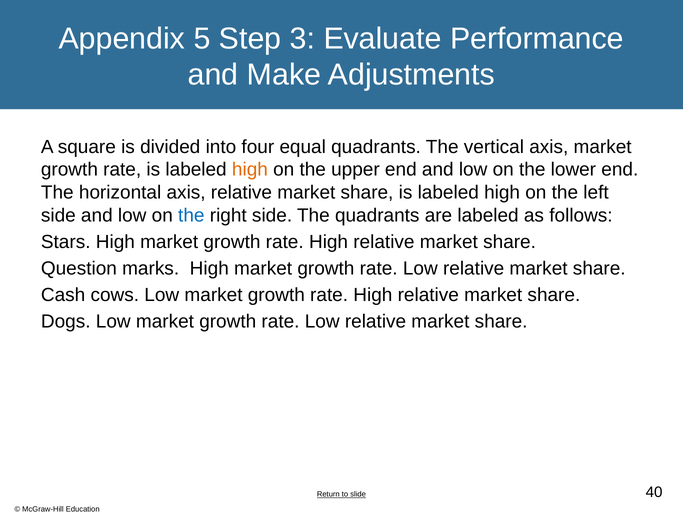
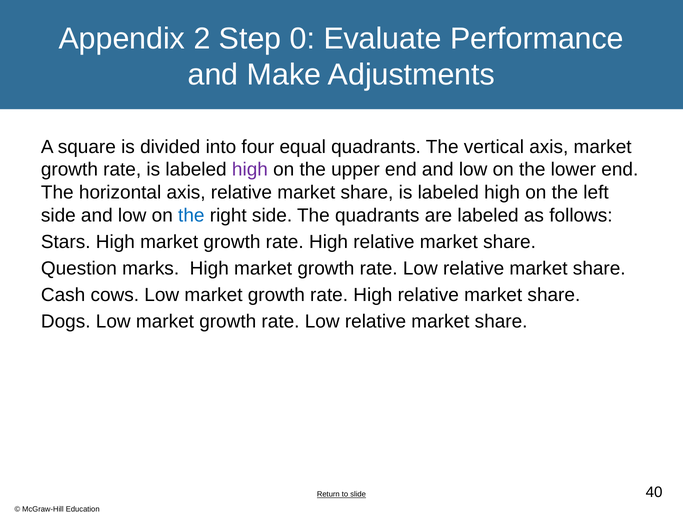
5: 5 -> 2
3: 3 -> 0
high at (250, 170) colour: orange -> purple
